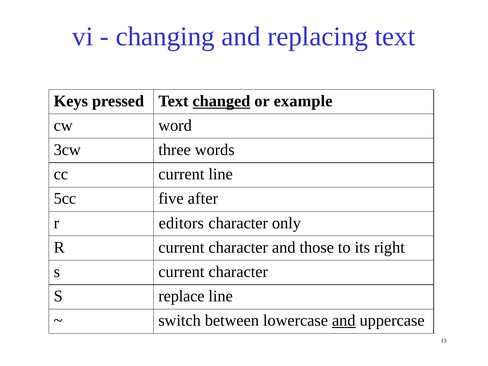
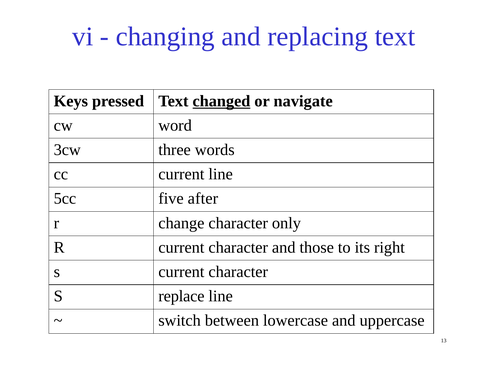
example: example -> navigate
editors: editors -> change
and at (344, 321) underline: present -> none
